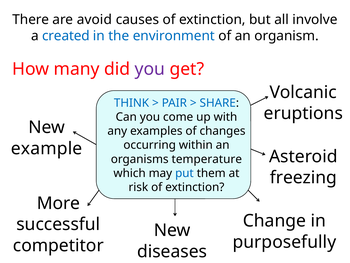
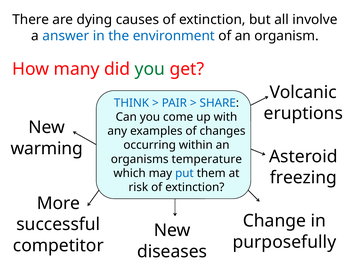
avoid: avoid -> dying
created: created -> answer
you at (150, 69) colour: purple -> green
example: example -> warming
